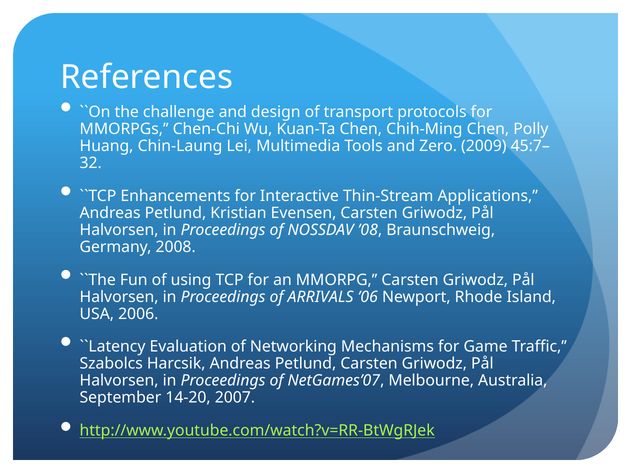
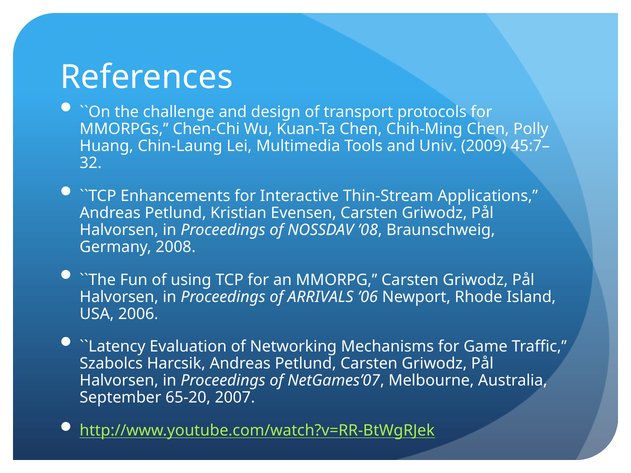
Zero: Zero -> Univ
14-20: 14-20 -> 65-20
